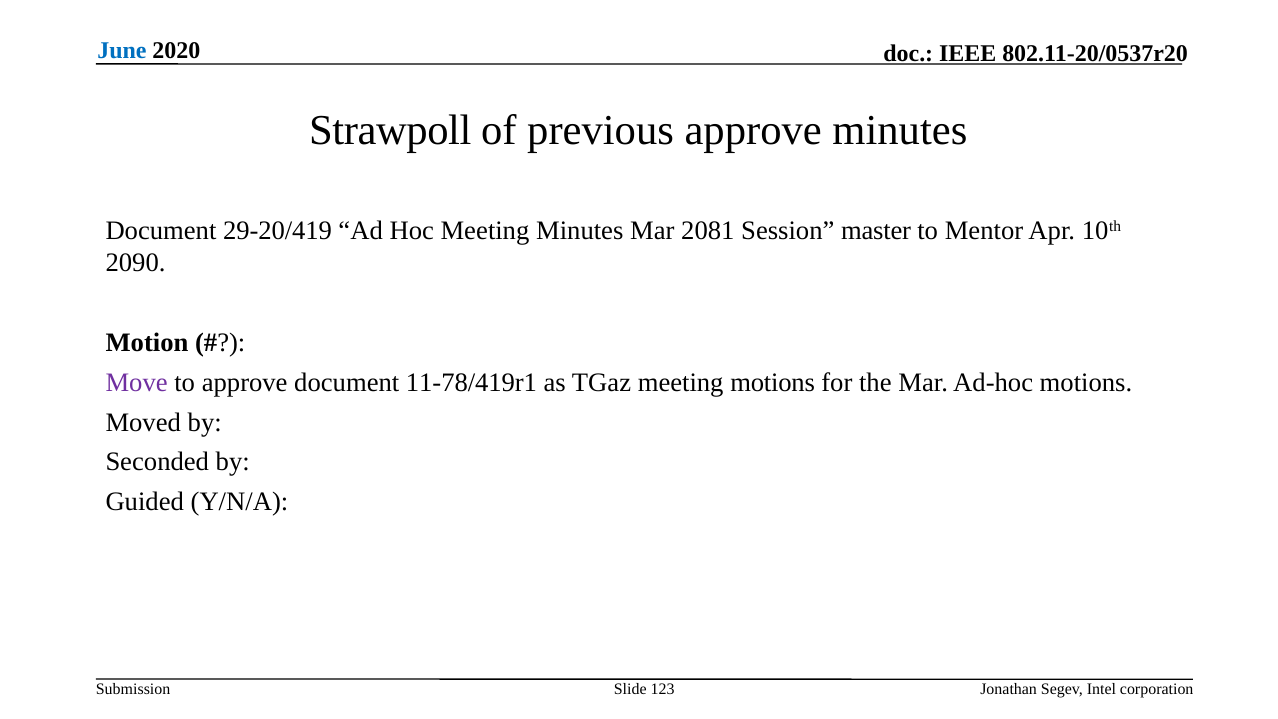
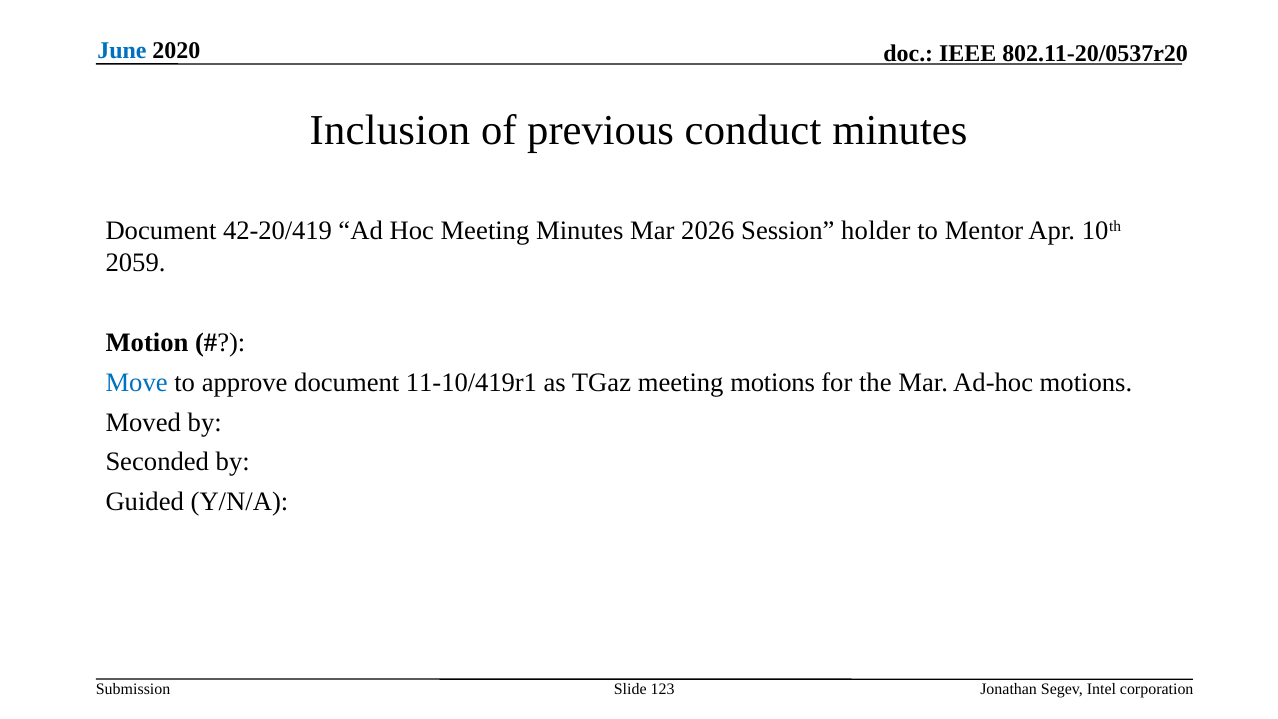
Strawpoll: Strawpoll -> Inclusion
previous approve: approve -> conduct
29-20/419: 29-20/419 -> 42-20/419
2081: 2081 -> 2026
master: master -> holder
2090: 2090 -> 2059
Move colour: purple -> blue
11-78/419r1: 11-78/419r1 -> 11-10/419r1
